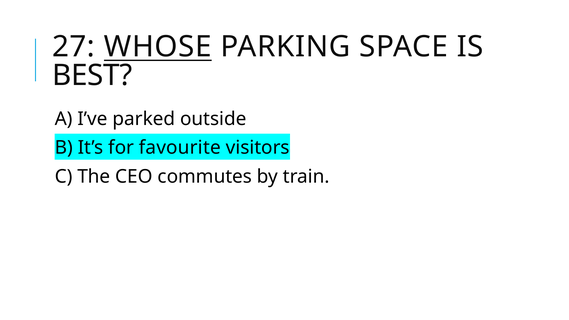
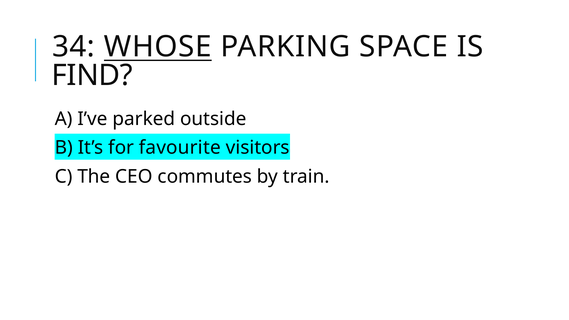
27: 27 -> 34
BEST: BEST -> FIND
